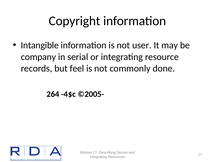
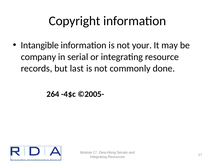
user: user -> your
feel: feel -> last
